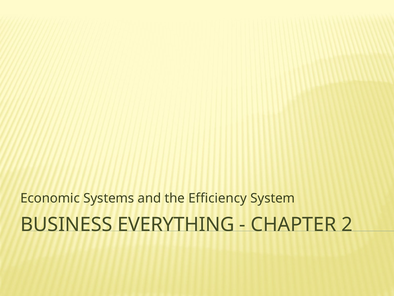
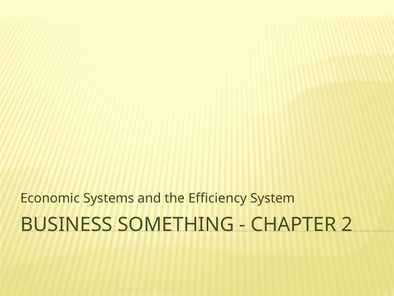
EVERYTHING: EVERYTHING -> SOMETHING
